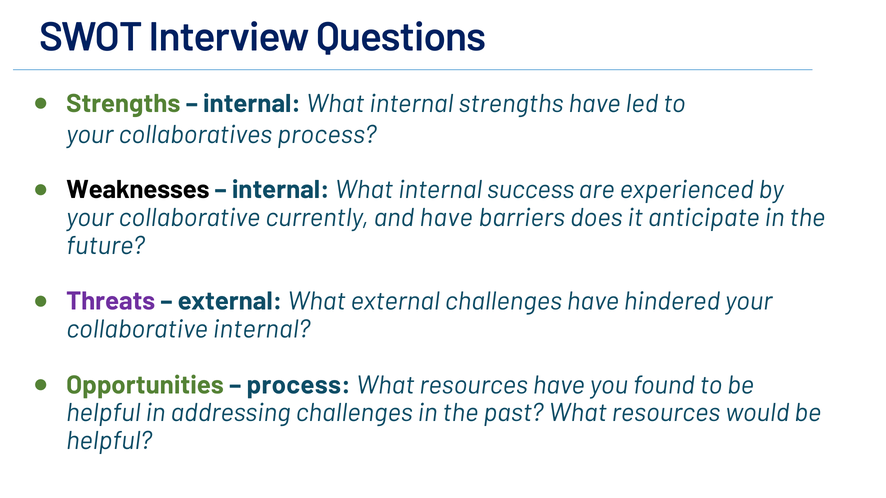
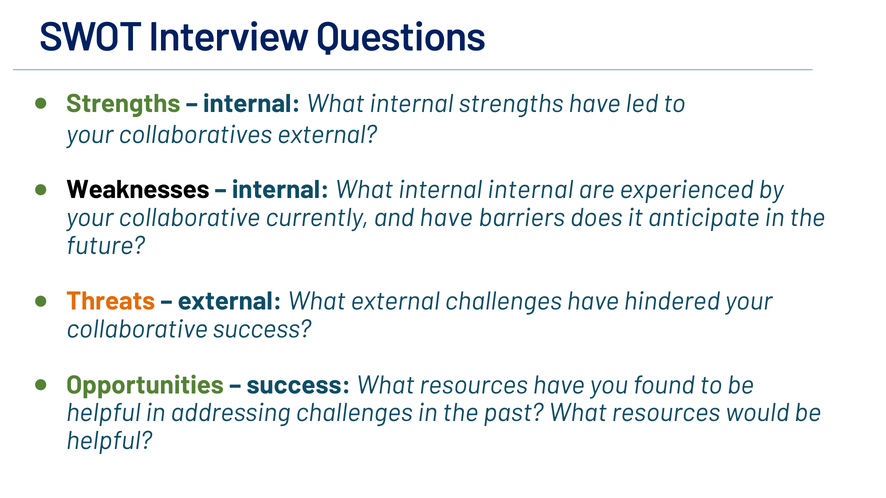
collaboratives process: process -> external
internal success: success -> internal
Threats colour: purple -> orange
collaborative internal: internal -> success
process at (299, 385): process -> success
